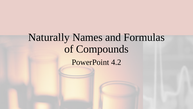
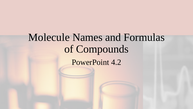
Naturally: Naturally -> Molecule
